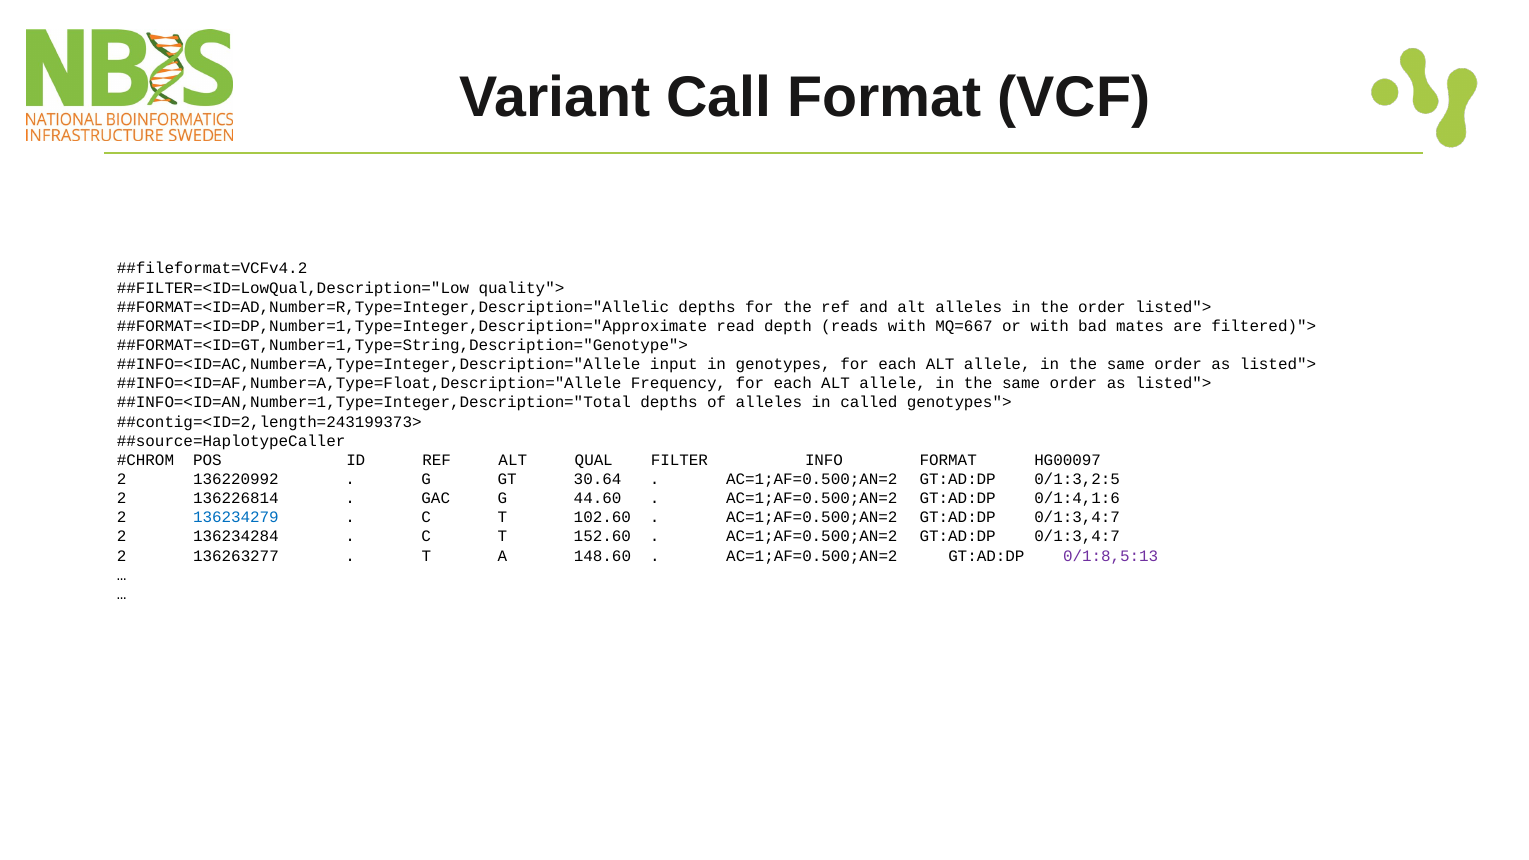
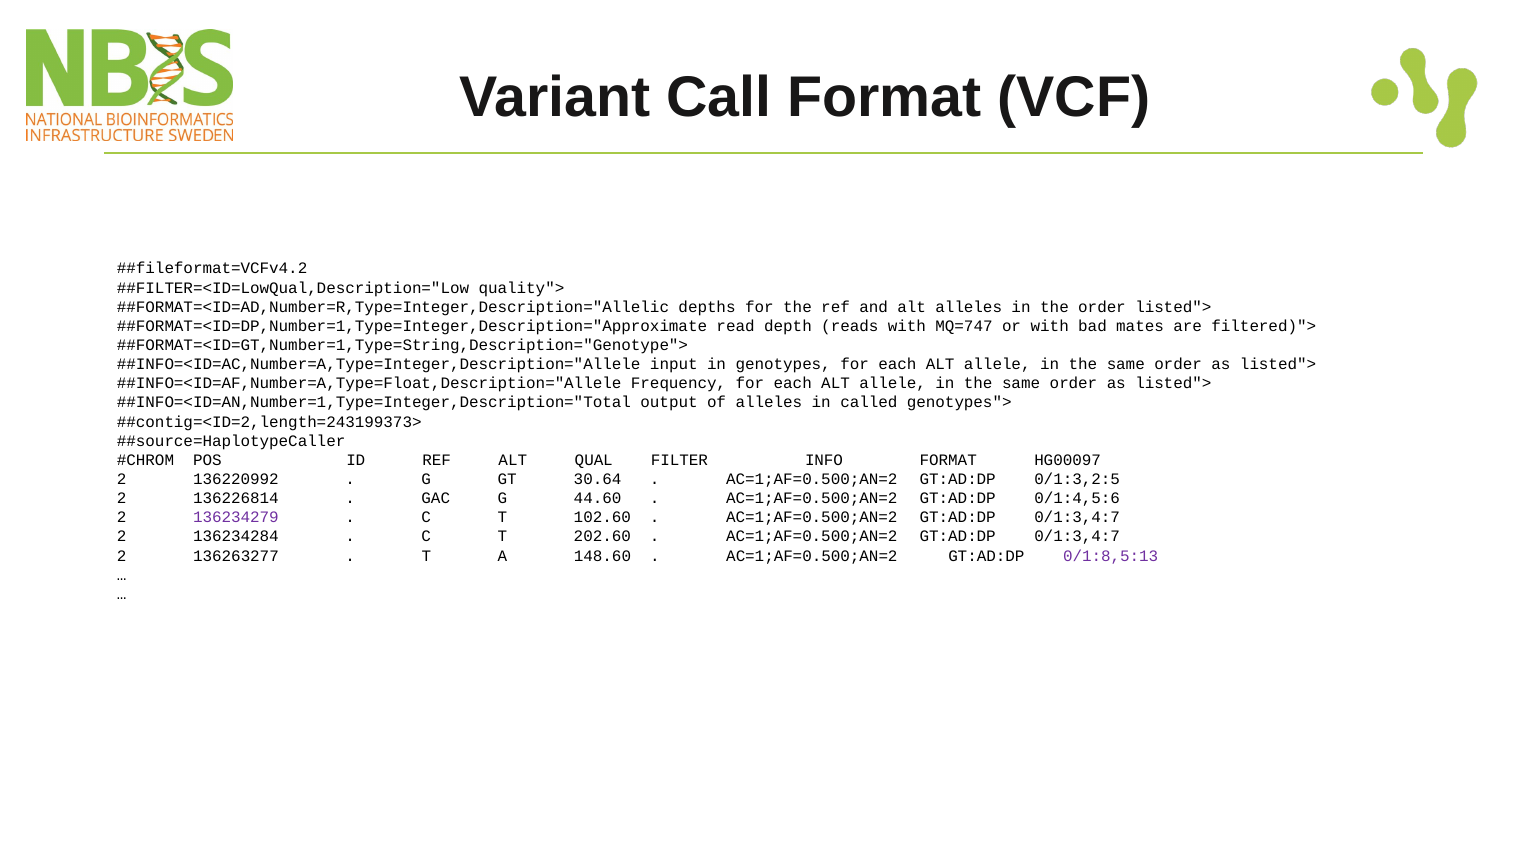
MQ=667: MQ=667 -> MQ=747
depths at (669, 403): depths -> output
0/1:4,1:6: 0/1:4,1:6 -> 0/1:4,5:6
136234279 colour: blue -> purple
152.60: 152.60 -> 202.60
